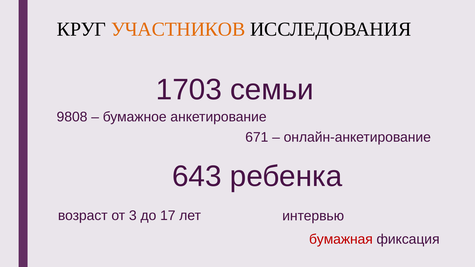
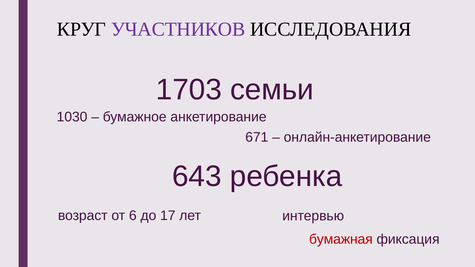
УЧАСТНИКОВ colour: orange -> purple
9808: 9808 -> 1030
3: 3 -> 6
